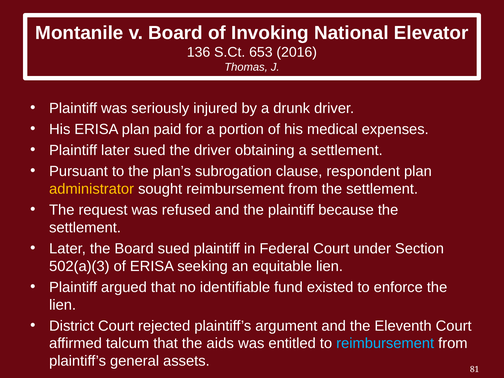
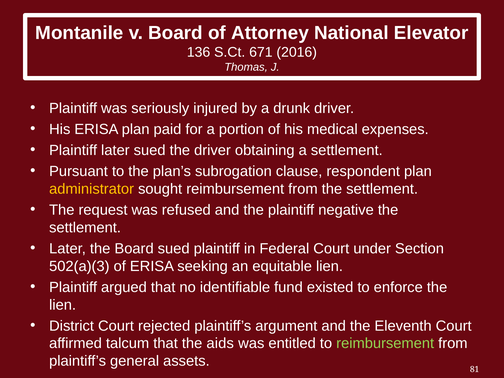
Invoking: Invoking -> Attorney
653: 653 -> 671
because: because -> negative
reimbursement at (385, 343) colour: light blue -> light green
